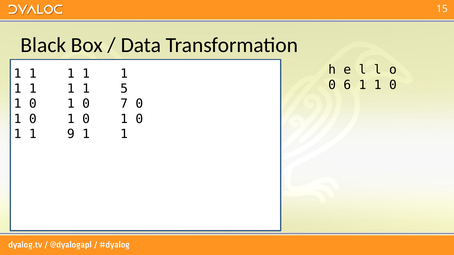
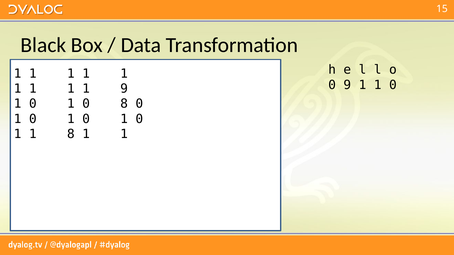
0 6: 6 -> 9
1 5: 5 -> 9
0 7: 7 -> 8
1 9: 9 -> 8
